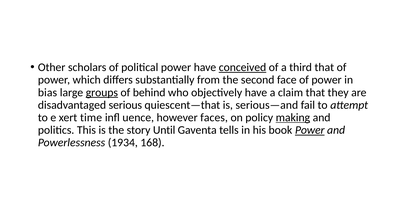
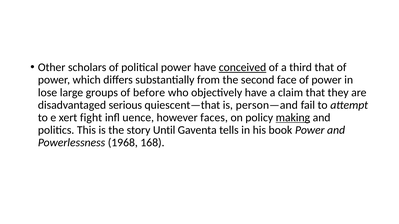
bias: bias -> lose
groups underline: present -> none
behind: behind -> before
serious—and: serious—and -> person—and
time: time -> fight
Power at (310, 130) underline: present -> none
1934: 1934 -> 1968
